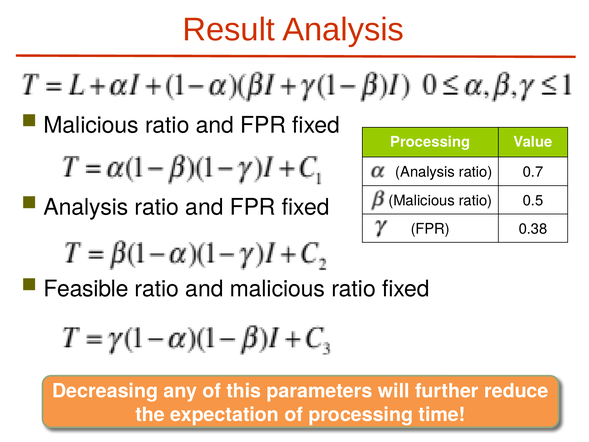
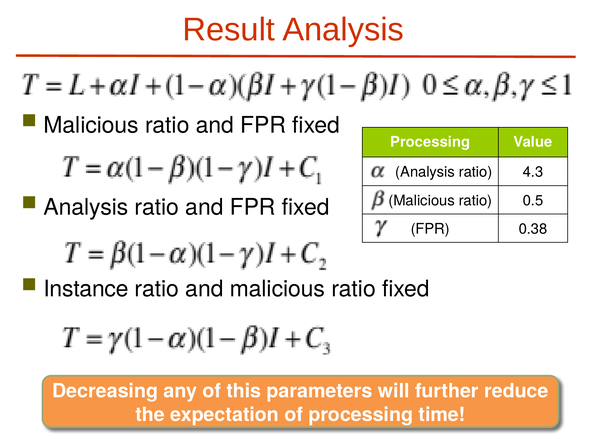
0.7: 0.7 -> 4.3
Feasible: Feasible -> Instance
